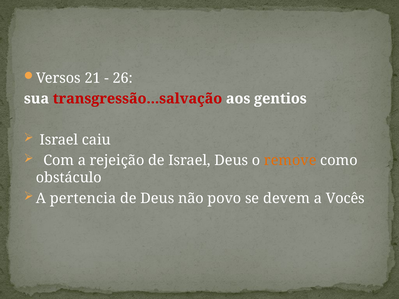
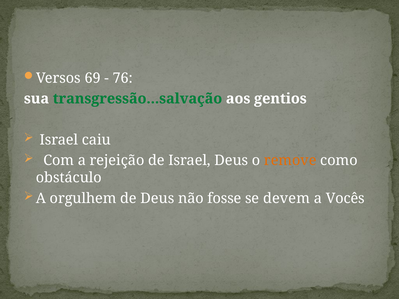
21: 21 -> 69
26: 26 -> 76
transgressão...salvação colour: red -> green
pertencia: pertencia -> orgulhem
povo: povo -> fosse
